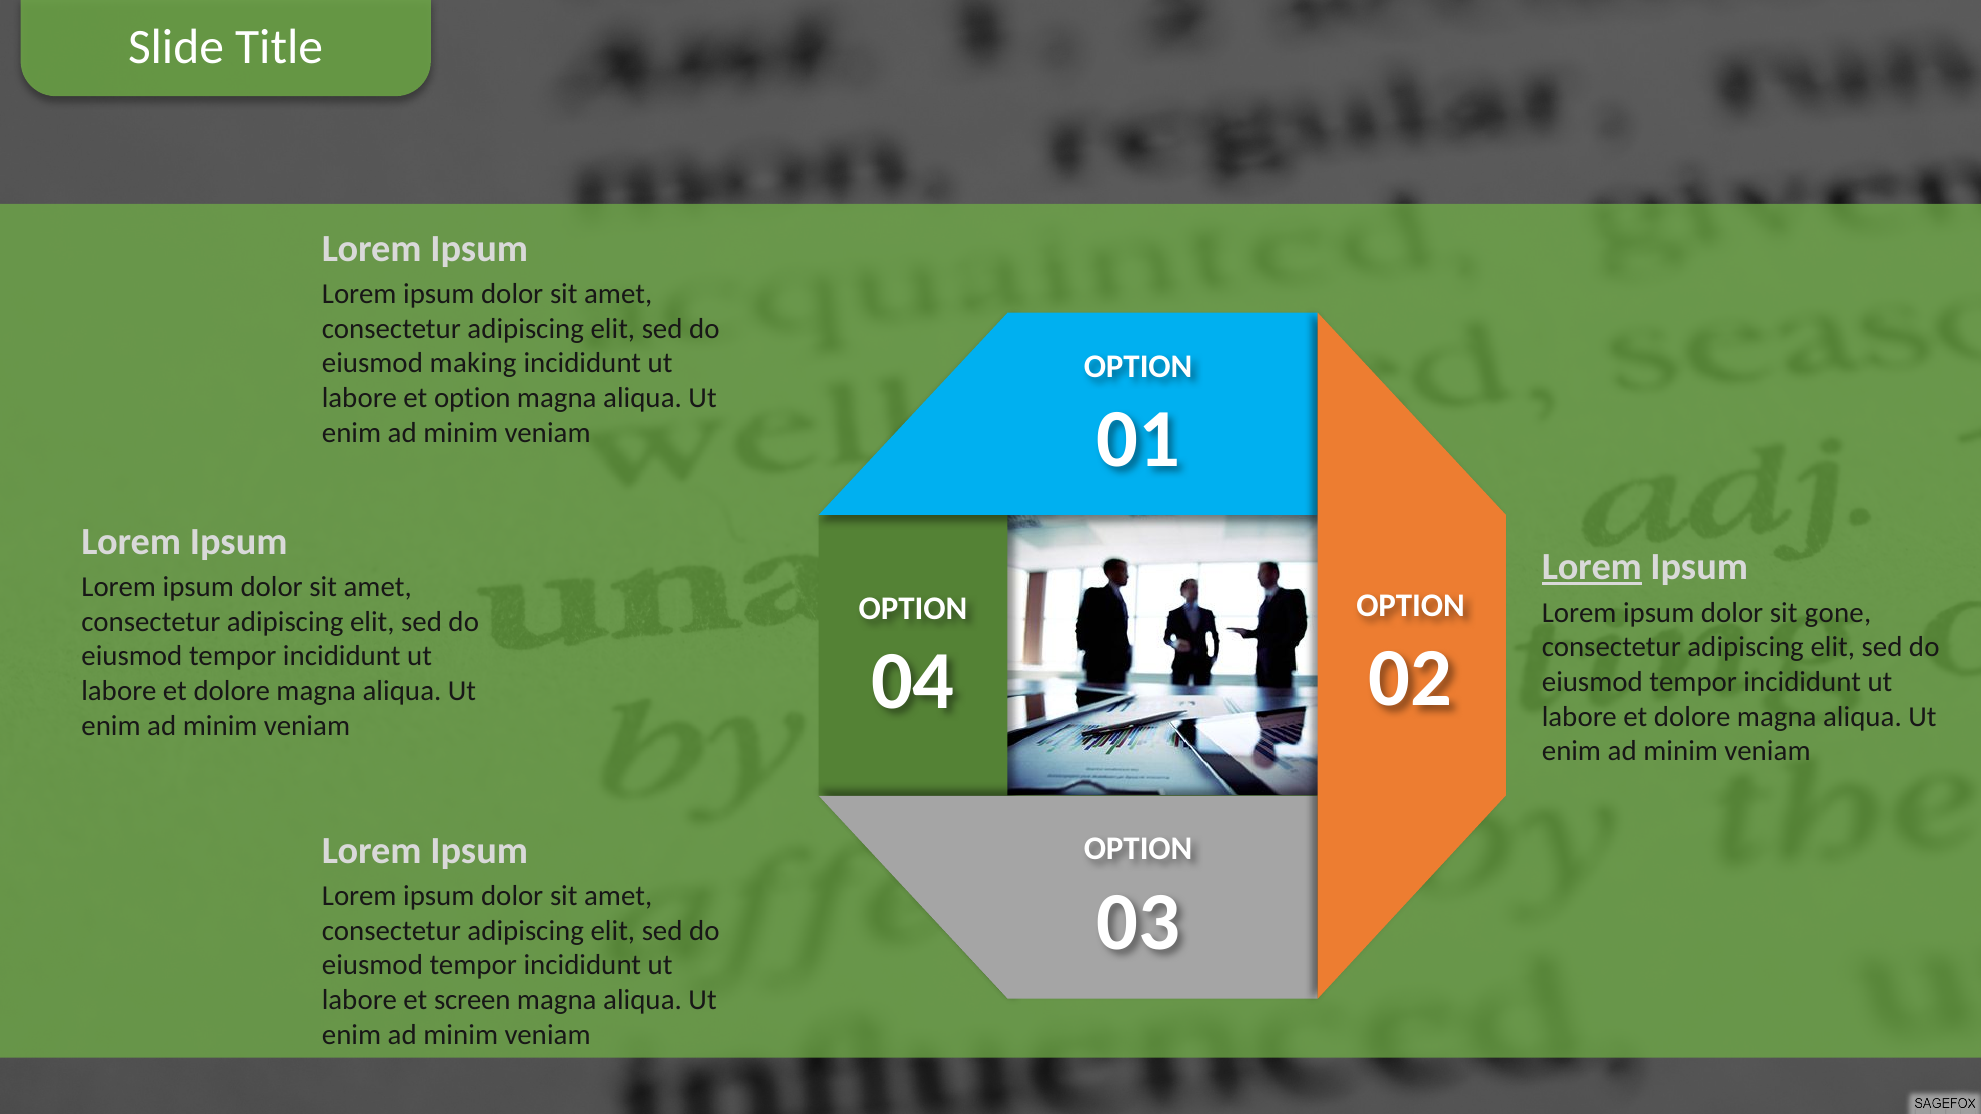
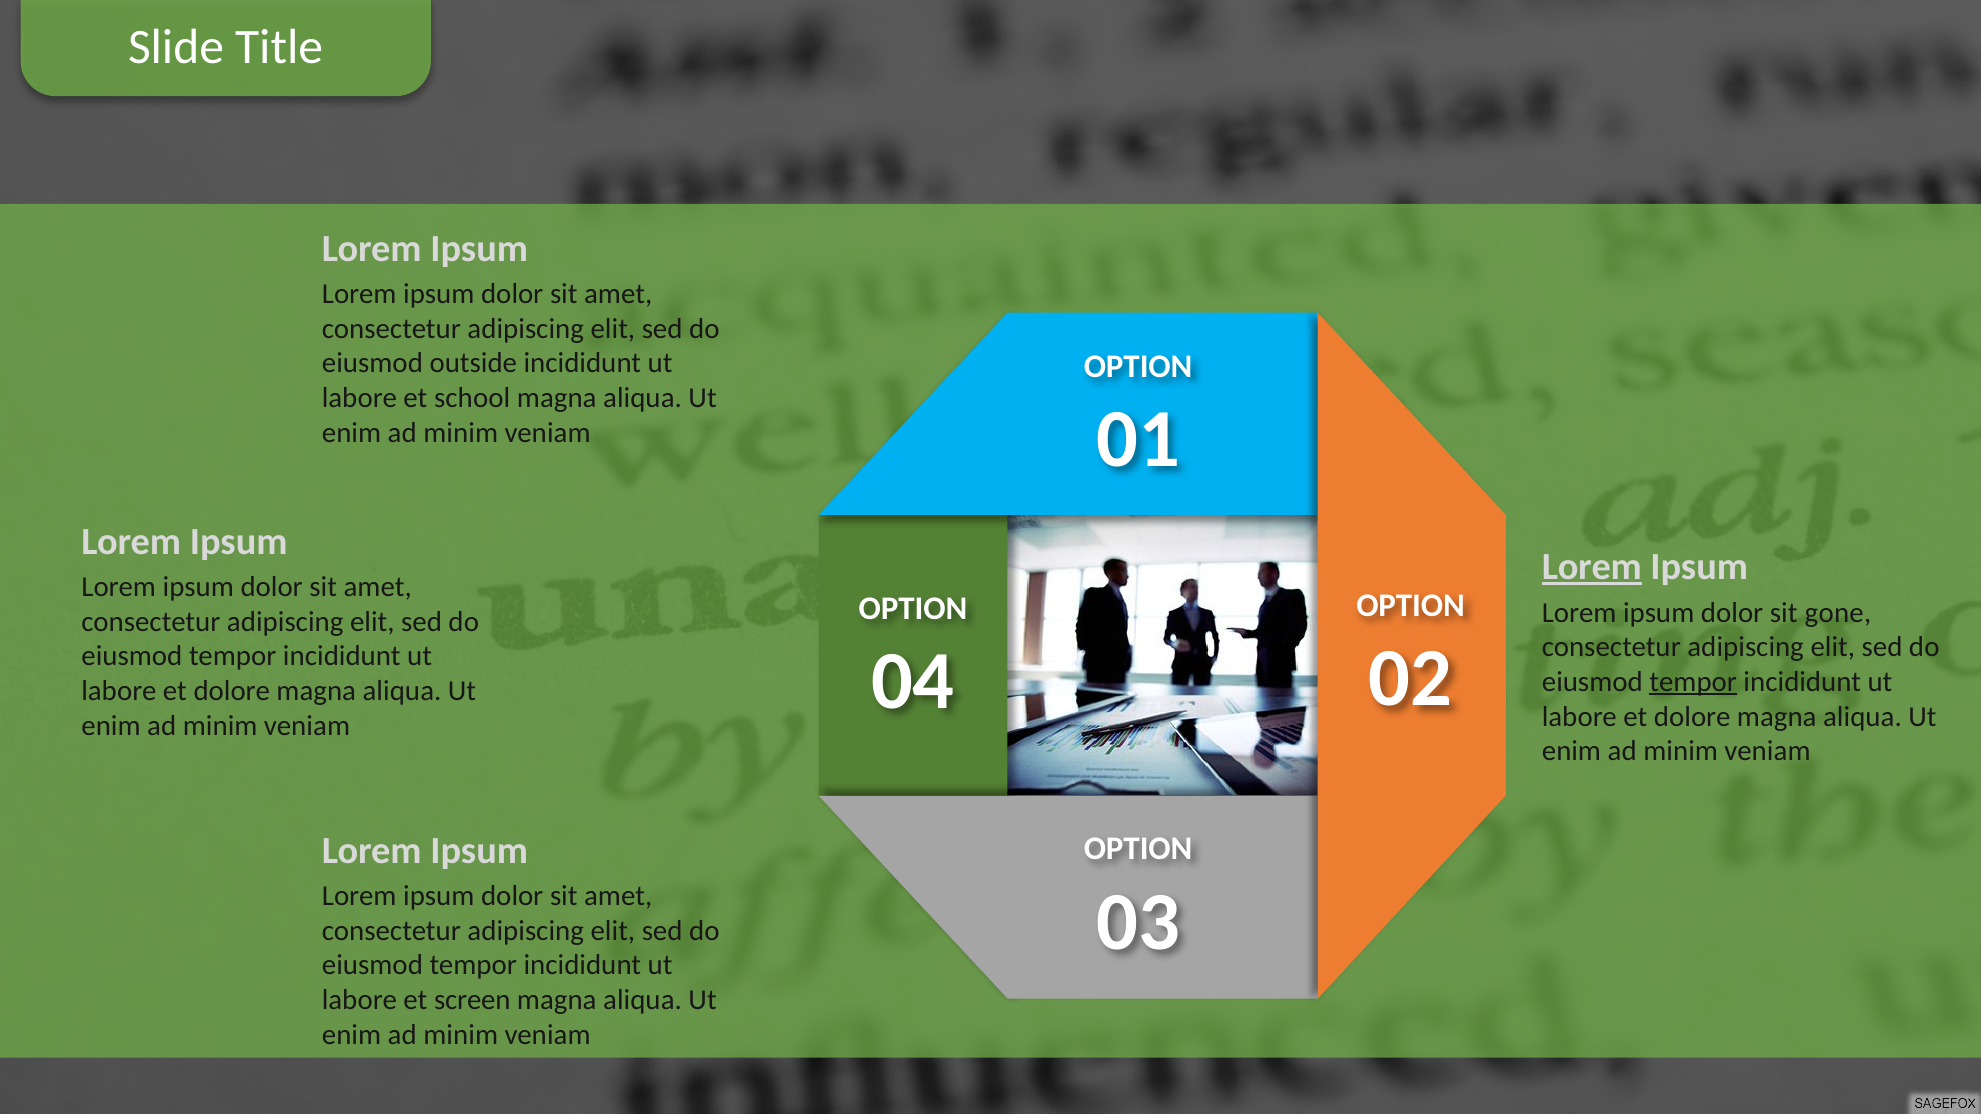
making: making -> outside
et option: option -> school
tempor at (1693, 682) underline: none -> present
